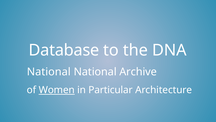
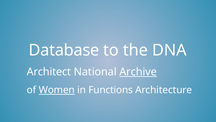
National at (49, 71): National -> Architect
Archive underline: none -> present
Particular: Particular -> Functions
